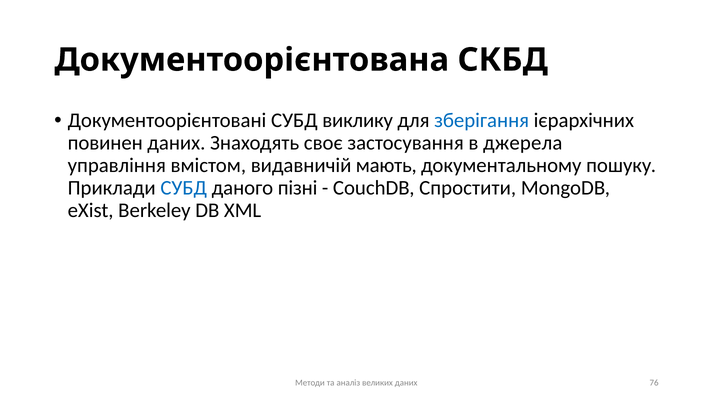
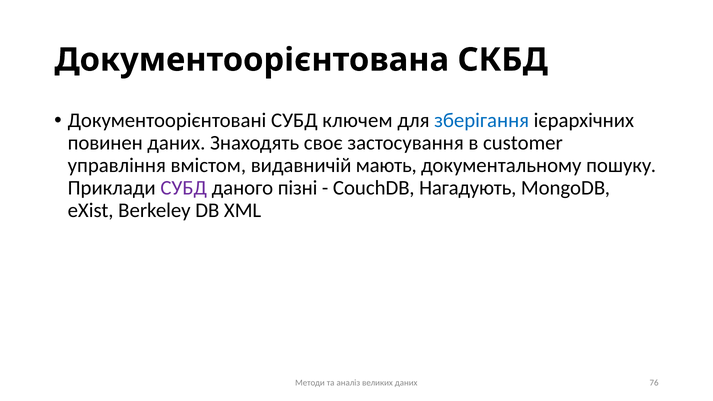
виклику: виклику -> ключем
джерела: джерела -> customer
СУБД at (184, 188) colour: blue -> purple
Спростити: Спростити -> Нагадують
